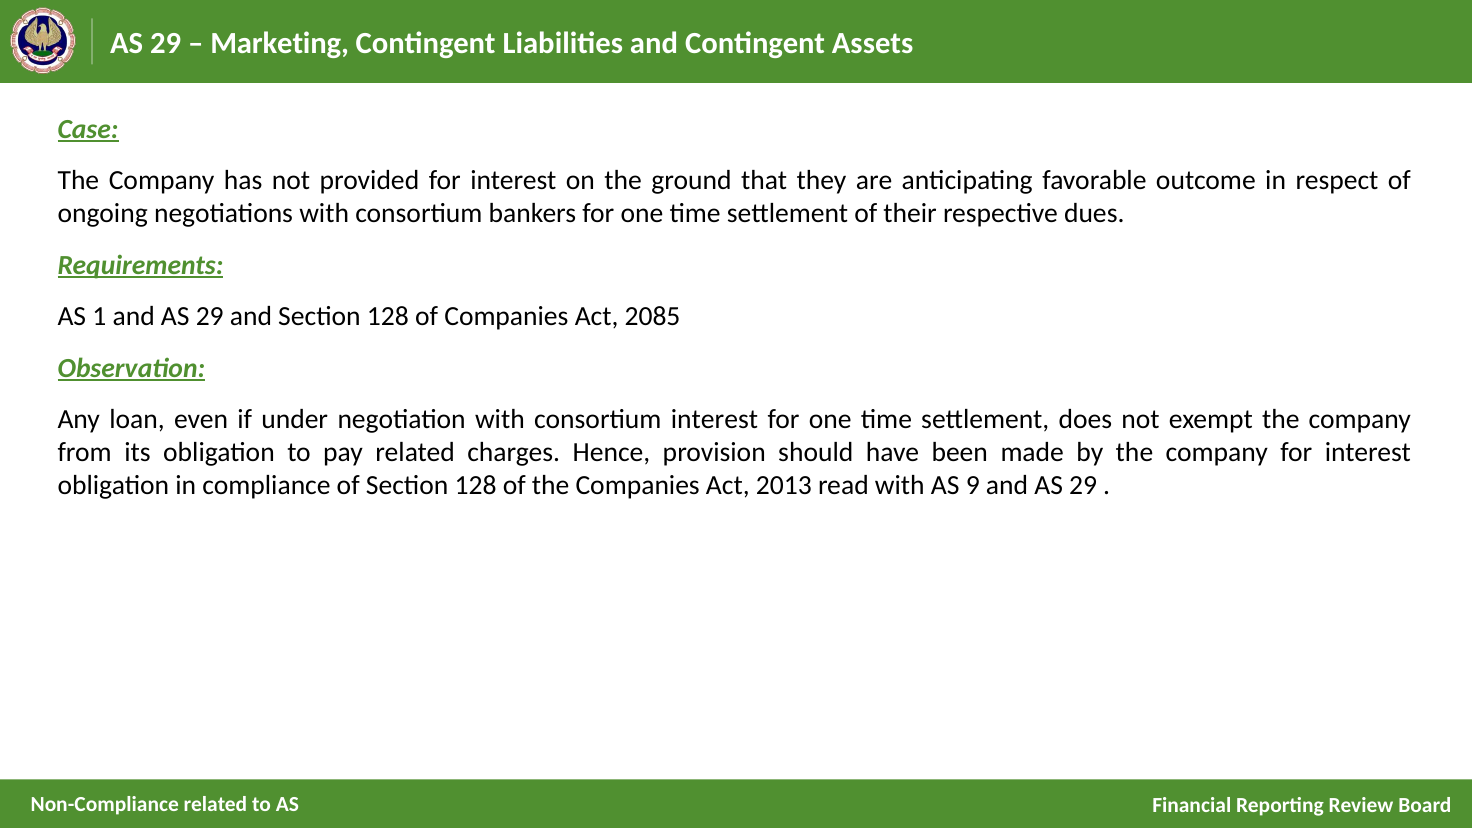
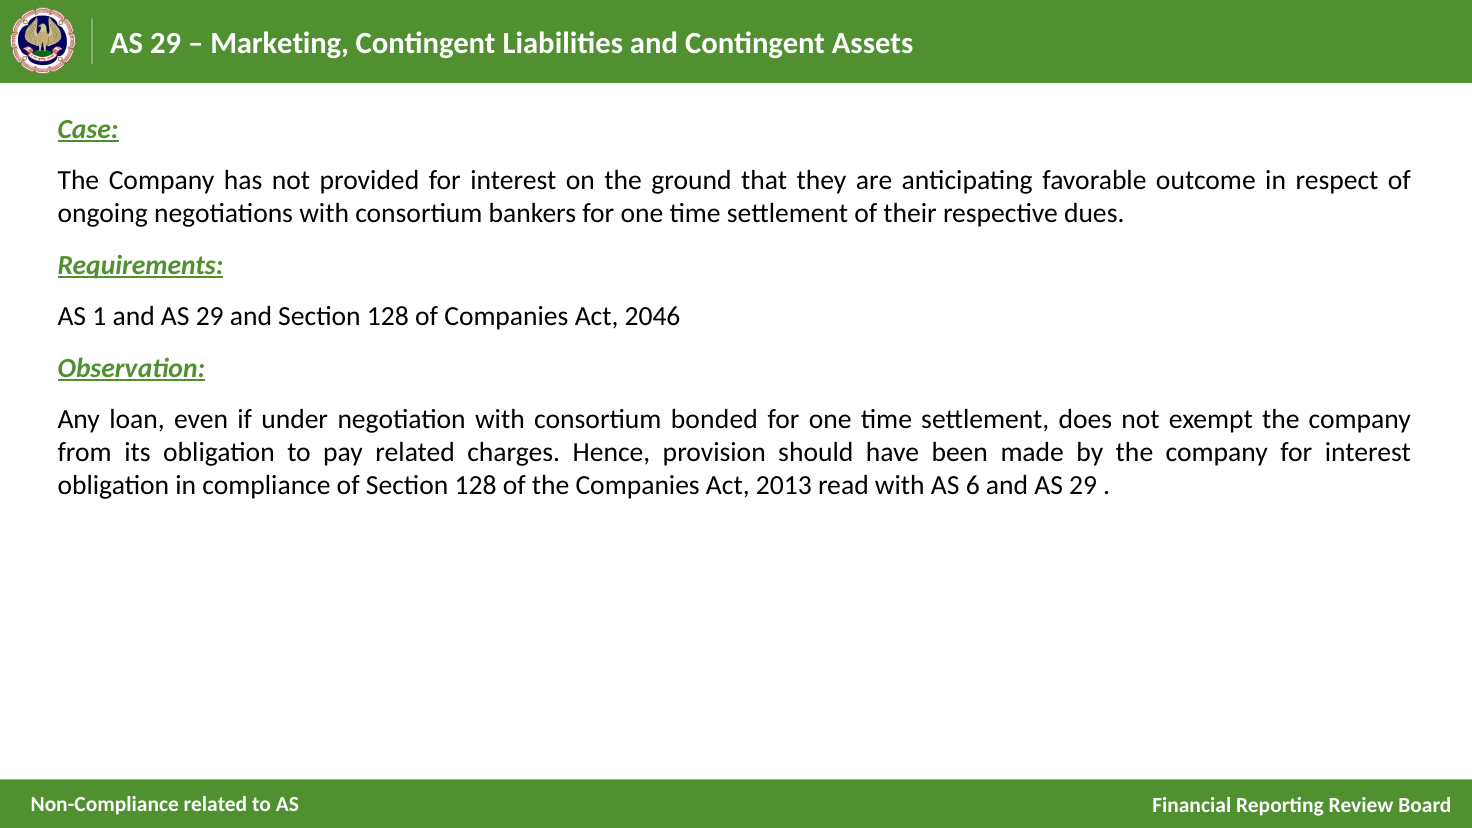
2085: 2085 -> 2046
consortium interest: interest -> bonded
9: 9 -> 6
